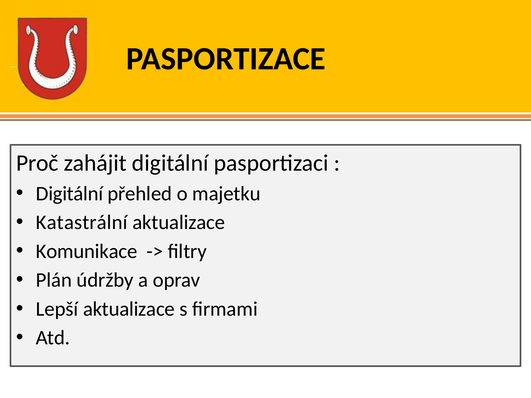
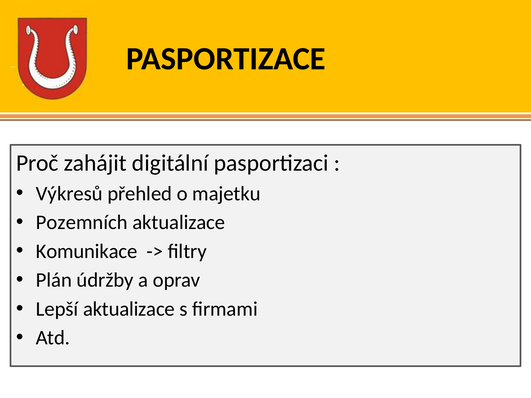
Digitální at (70, 194): Digitální -> Výkresů
Katastrální: Katastrální -> Pozemních
